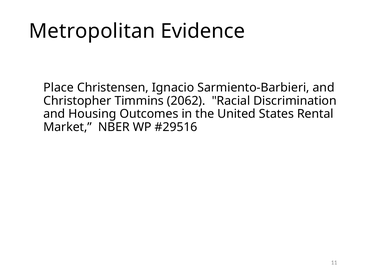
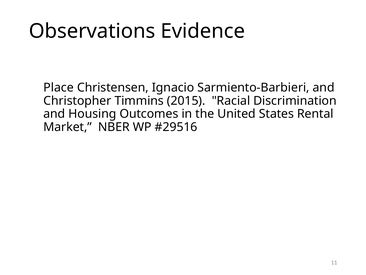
Metropolitan: Metropolitan -> Observations
2062: 2062 -> 2015
